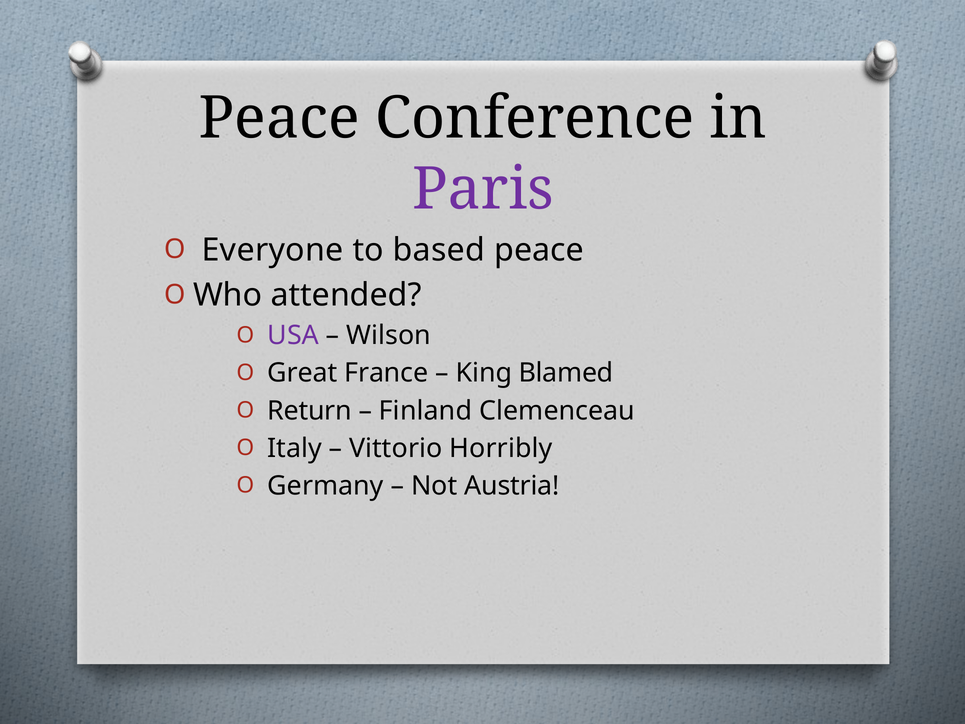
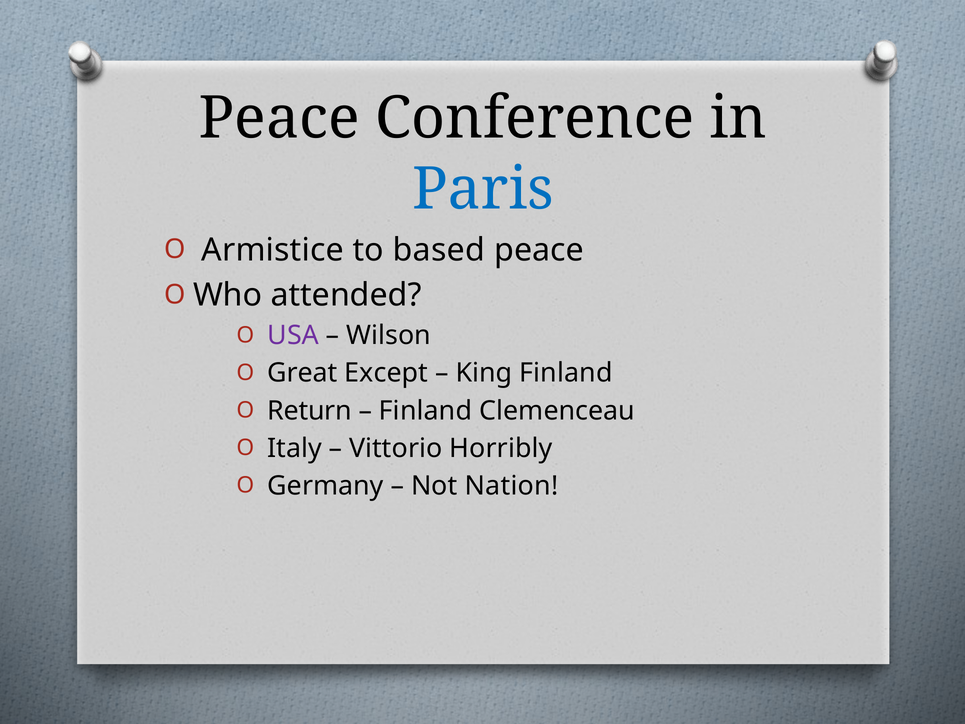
Paris colour: purple -> blue
Everyone: Everyone -> Armistice
France: France -> Except
King Blamed: Blamed -> Finland
Austria: Austria -> Nation
